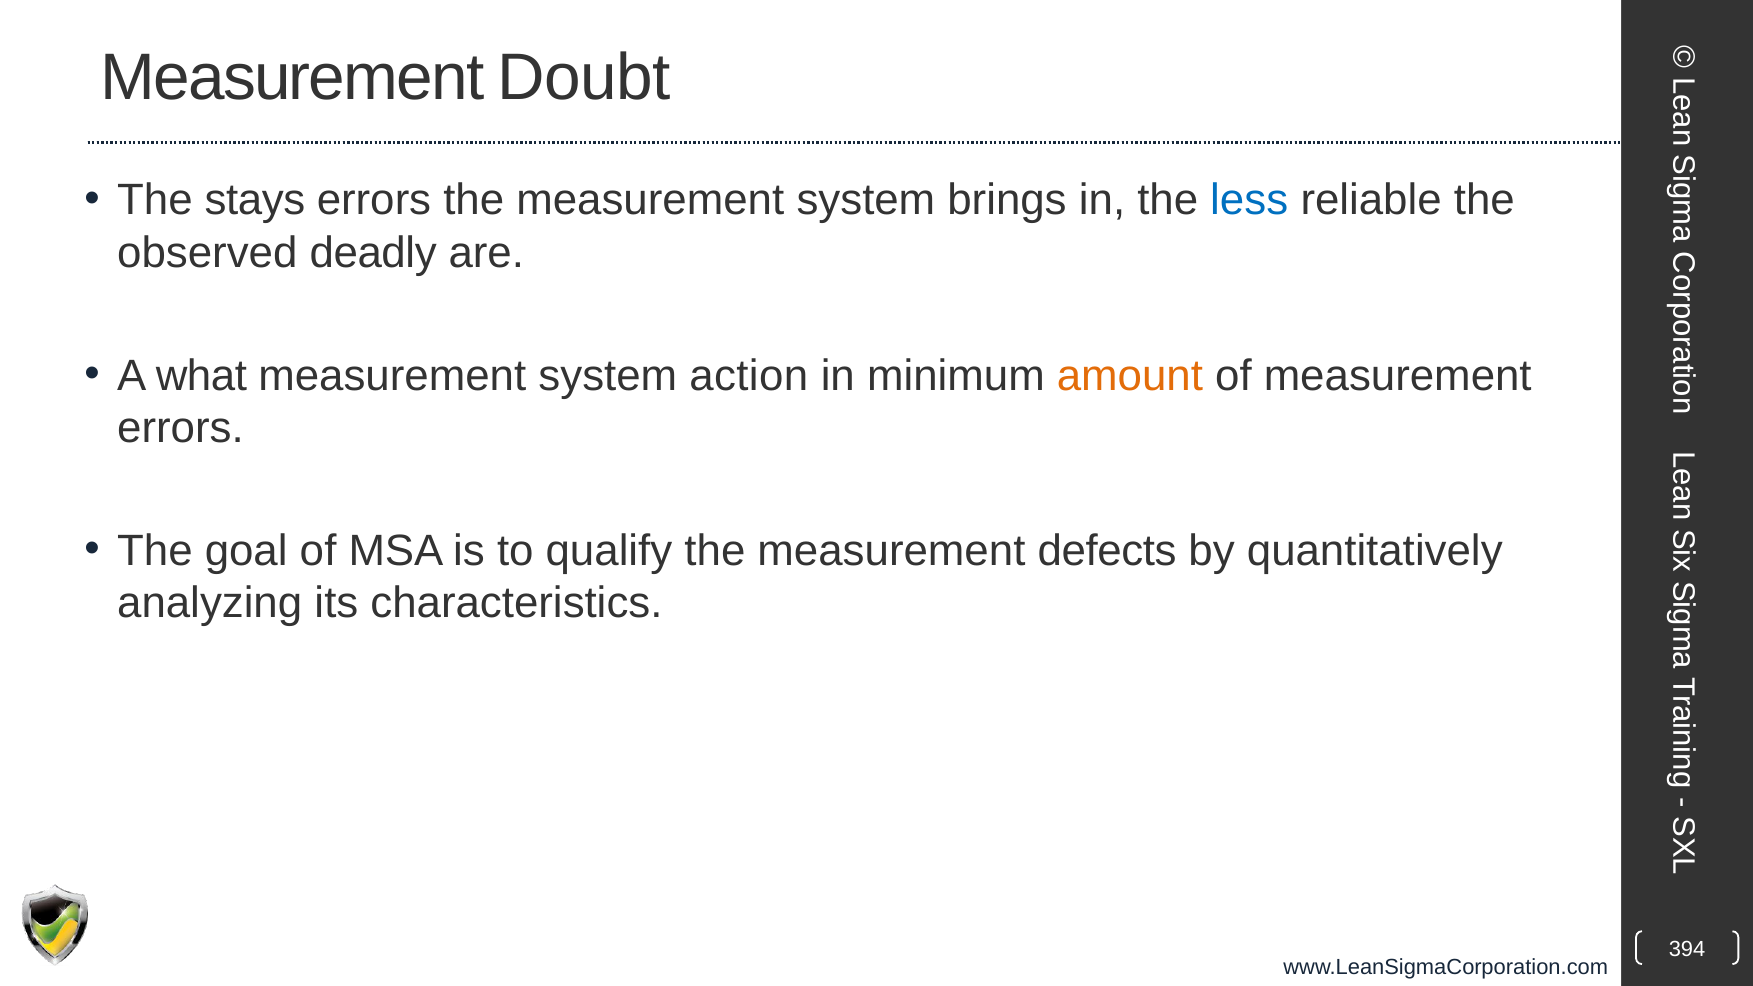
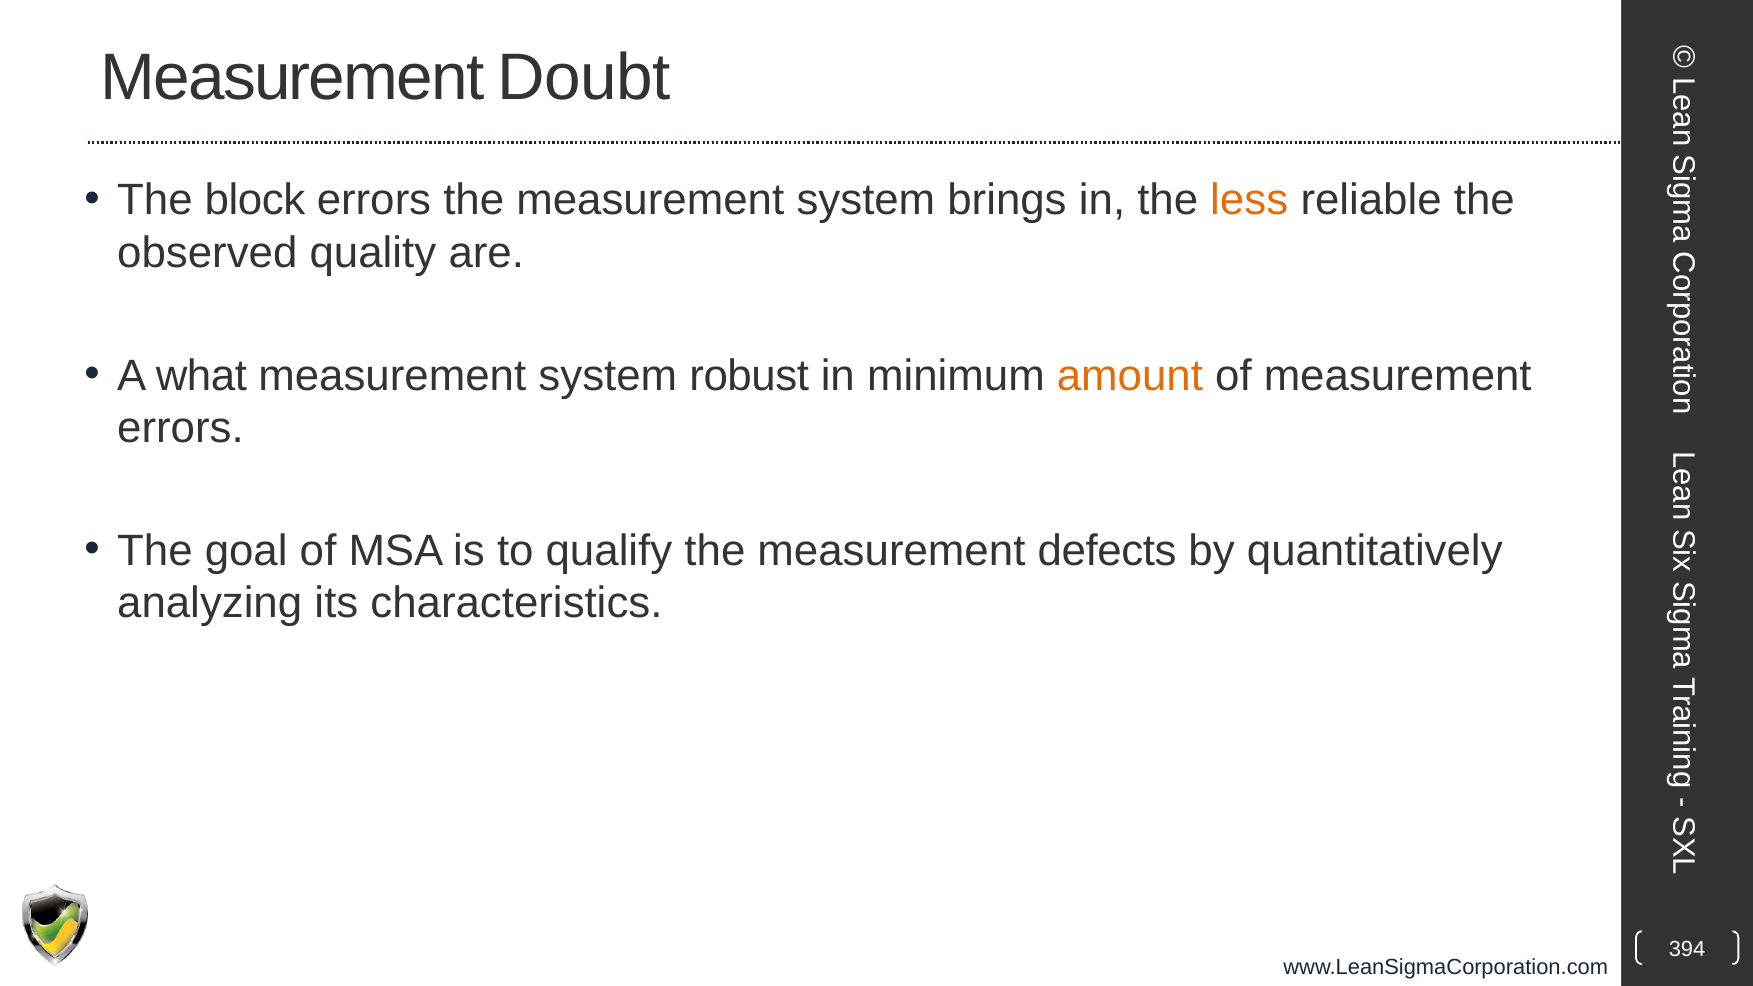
stays: stays -> block
less colour: blue -> orange
deadly: deadly -> quality
action: action -> robust
